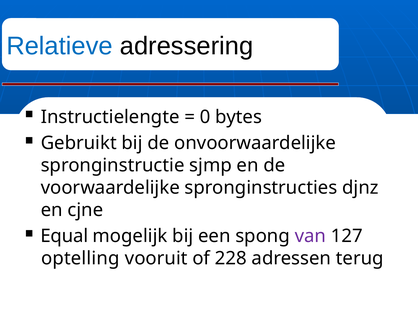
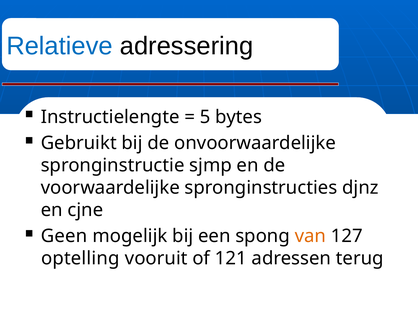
0: 0 -> 5
Equal: Equal -> Geen
van colour: purple -> orange
228: 228 -> 121
